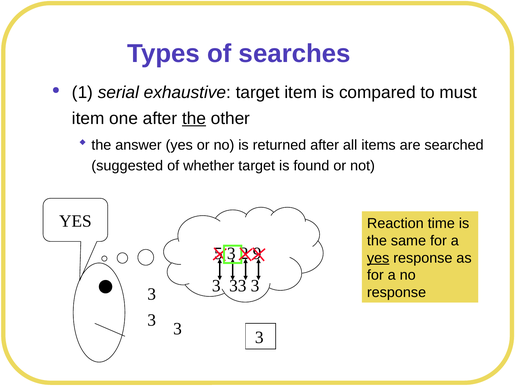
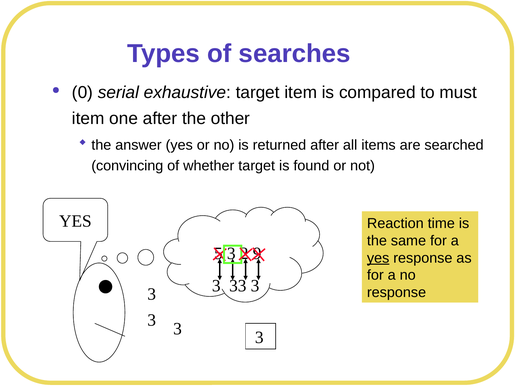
1: 1 -> 0
the at (194, 118) underline: present -> none
suggested: suggested -> convincing
